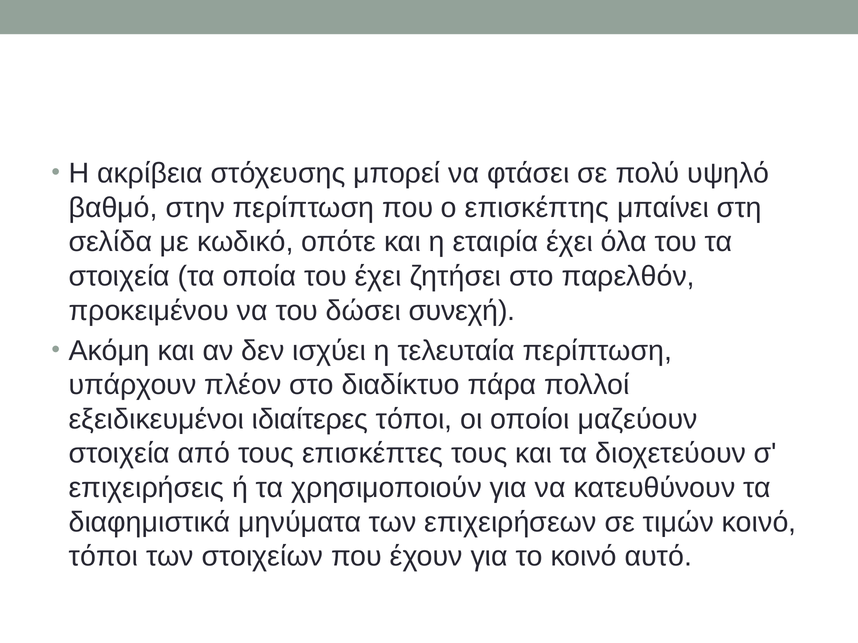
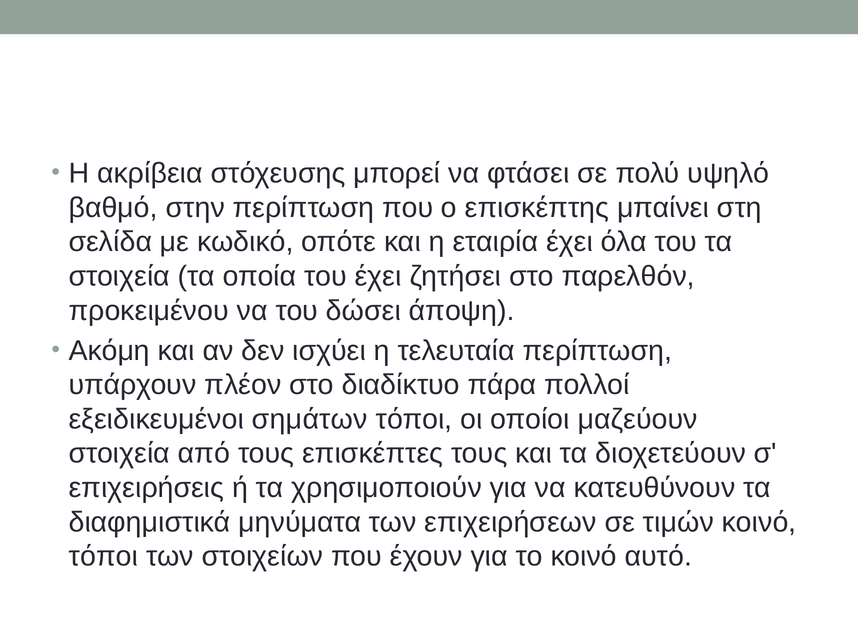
συνεχή: συνεχή -> άποψη
ιδιαίτερες: ιδιαίτερες -> σημάτων
